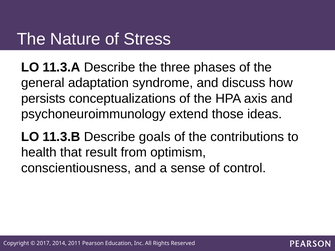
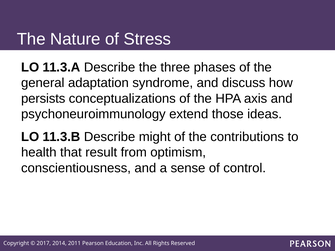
goals: goals -> might
